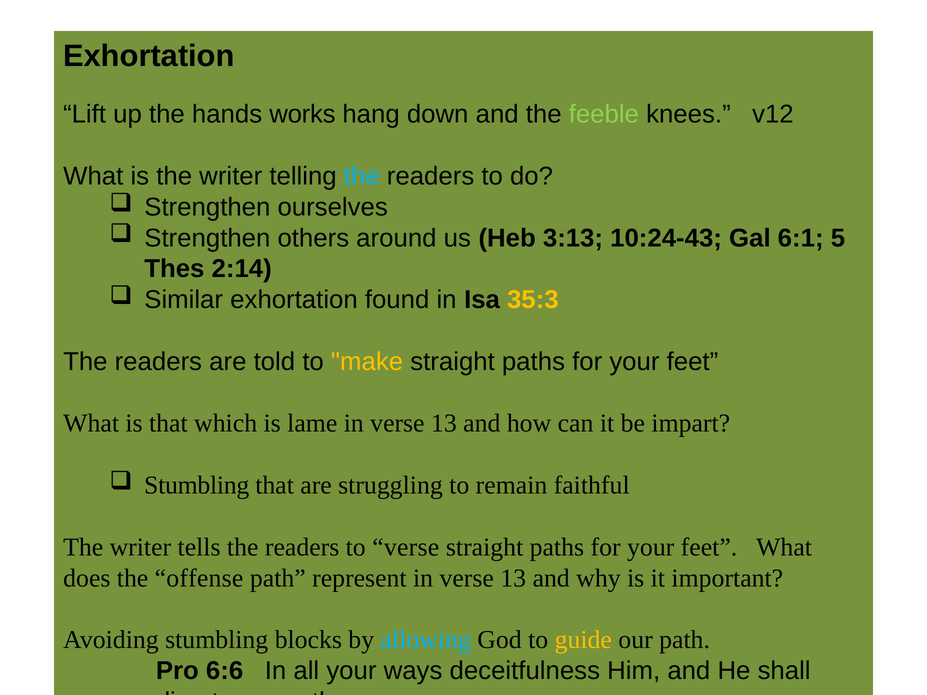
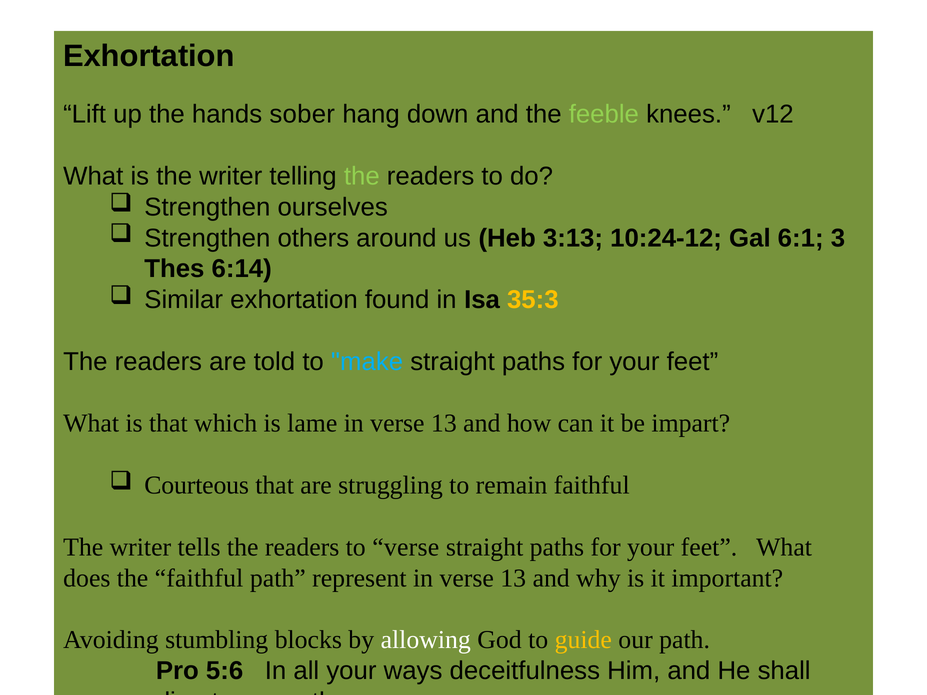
works: works -> sober
the at (362, 176) colour: light blue -> light green
10:24-43: 10:24-43 -> 10:24-12
5: 5 -> 3
2:14: 2:14 -> 6:14
make colour: yellow -> light blue
Stumbling at (197, 485): Stumbling -> Courteous
the offense: offense -> faithful
allowing colour: light blue -> white
6:6: 6:6 -> 5:6
